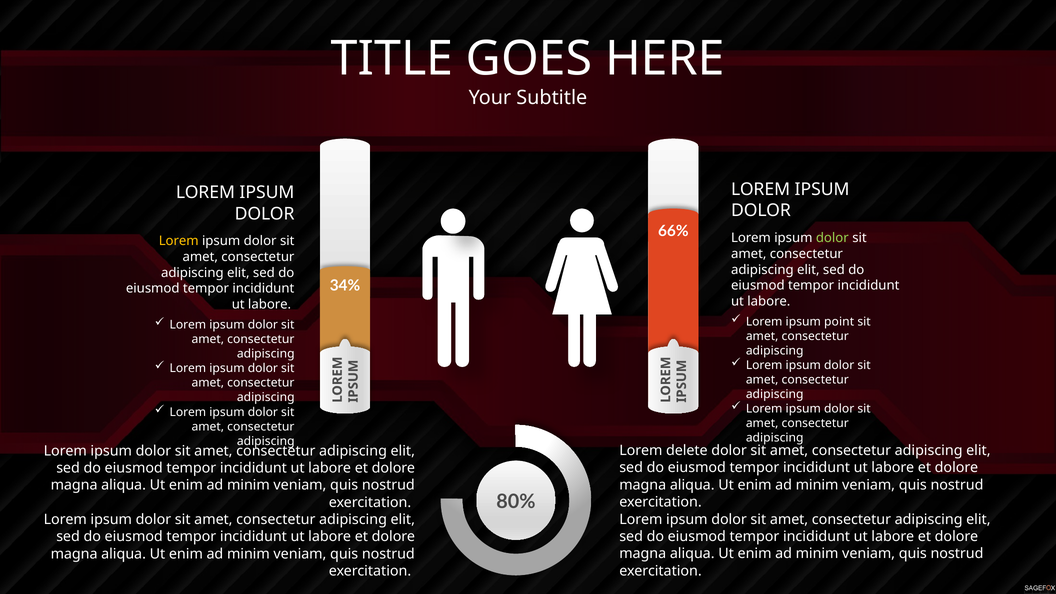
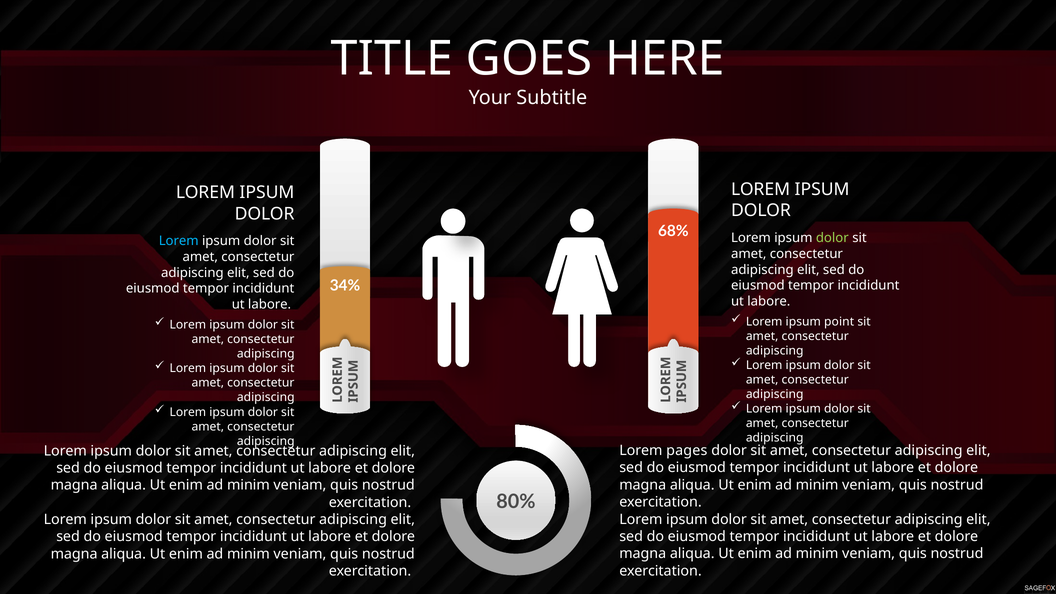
66%: 66% -> 68%
Lorem at (179, 241) colour: yellow -> light blue
delete: delete -> pages
